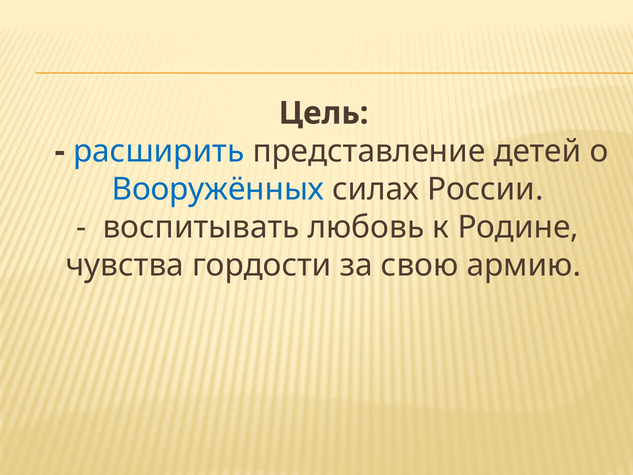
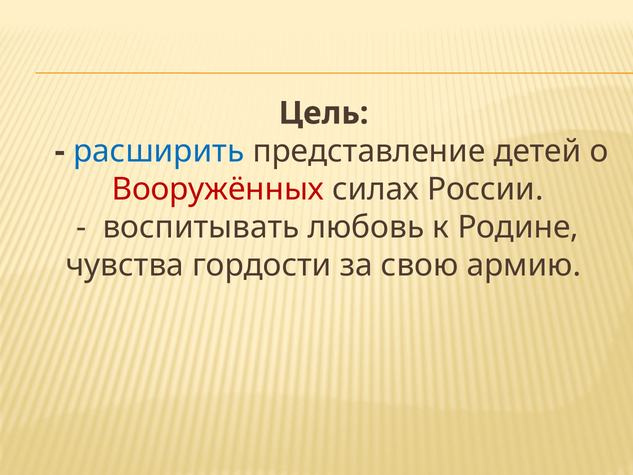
Вооружённых colour: blue -> red
